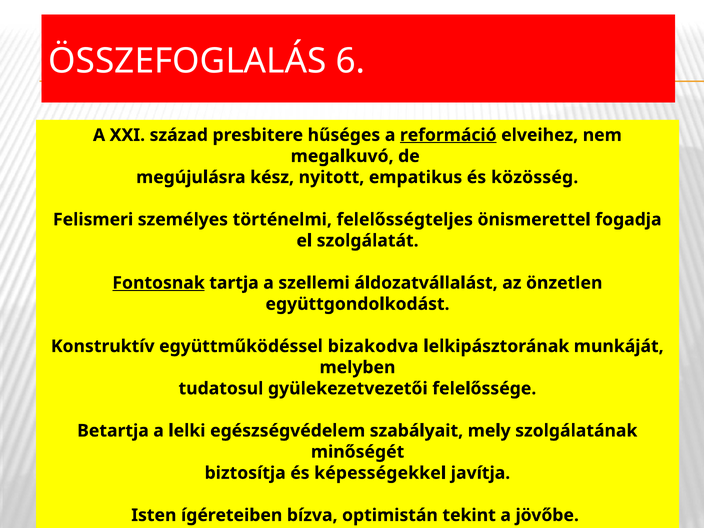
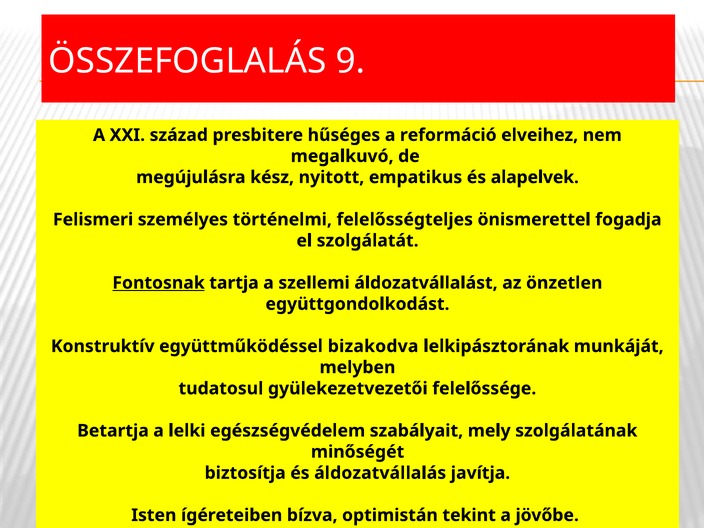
6: 6 -> 9
reformáció underline: present -> none
közösség: közösség -> alapelvek
képességekkel: képességekkel -> áldozatvállalás
